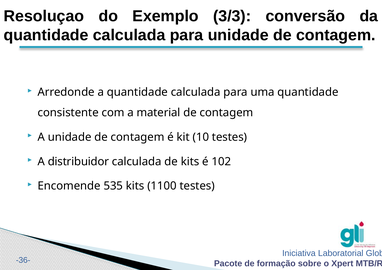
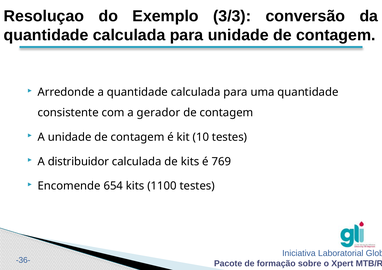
material: material -> gerador
102: 102 -> 769
535: 535 -> 654
